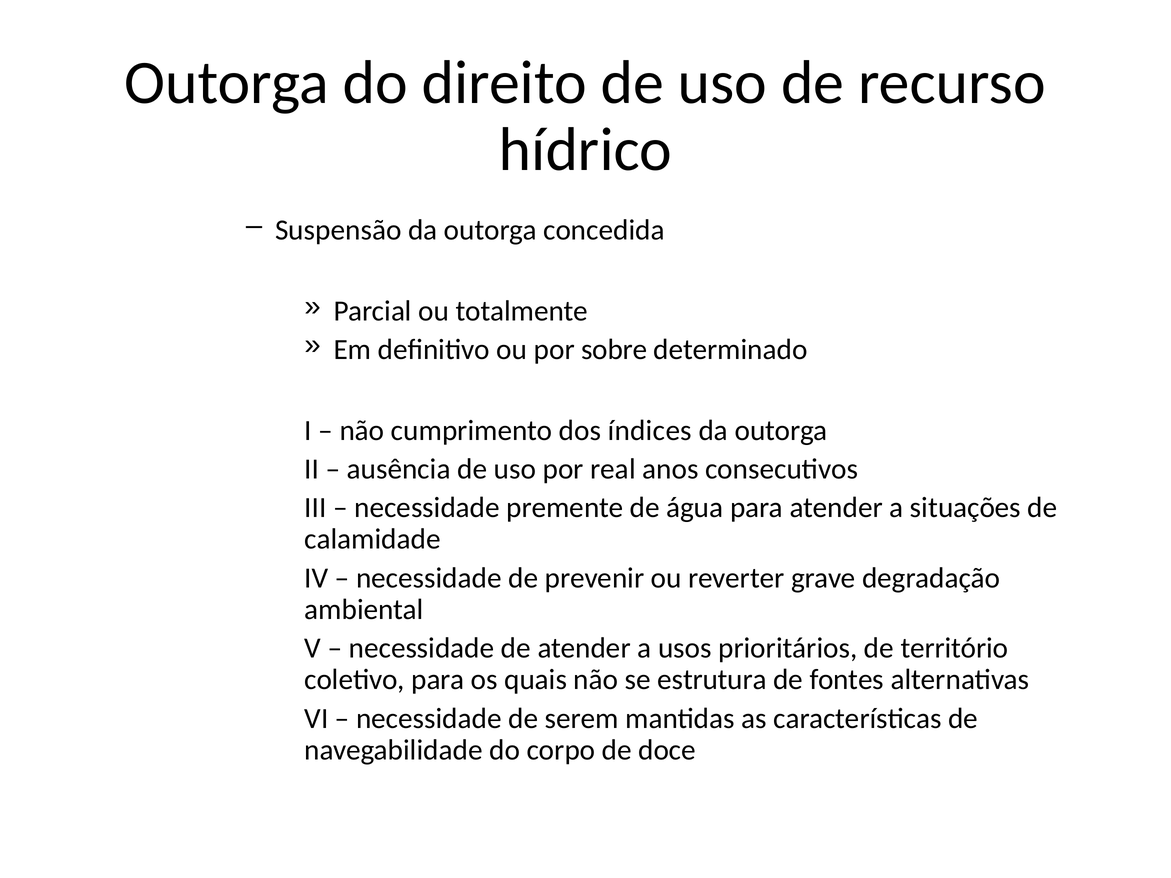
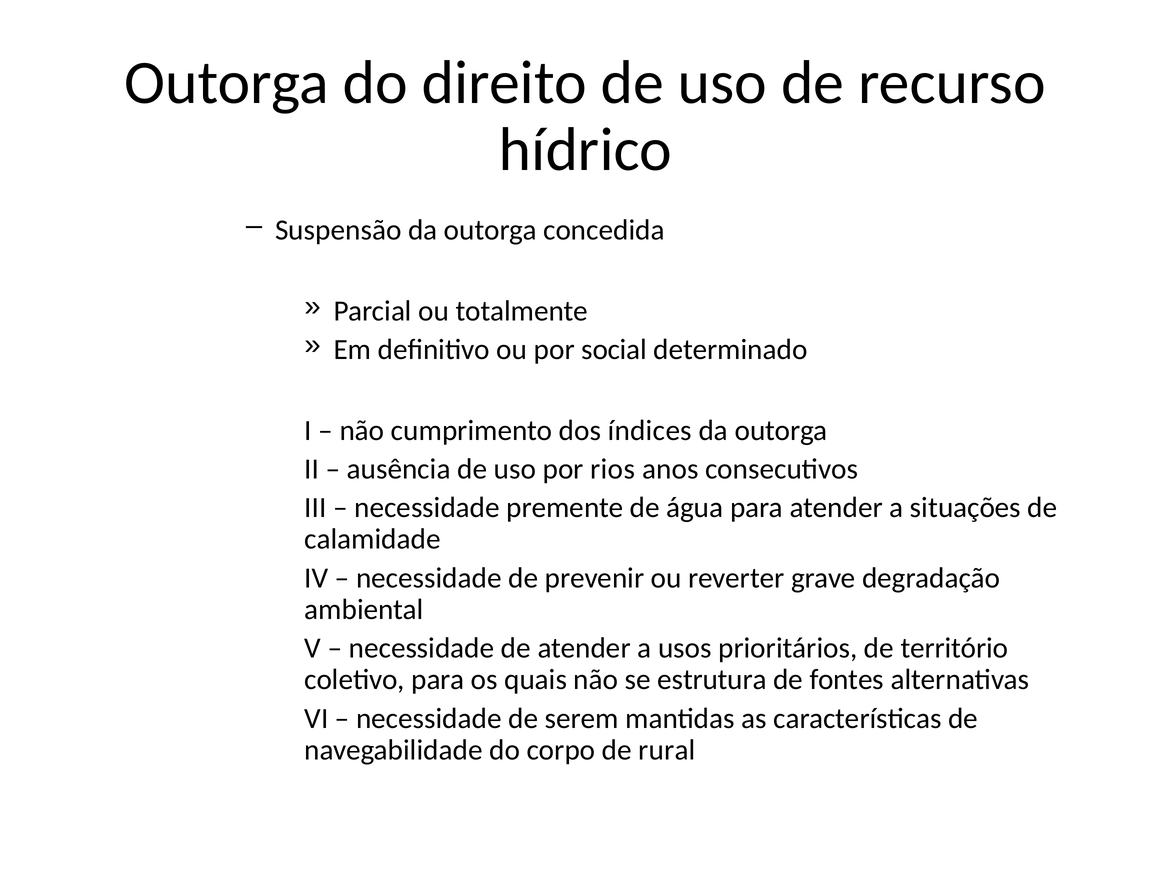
sobre: sobre -> social
real: real -> rios
doce: doce -> rural
